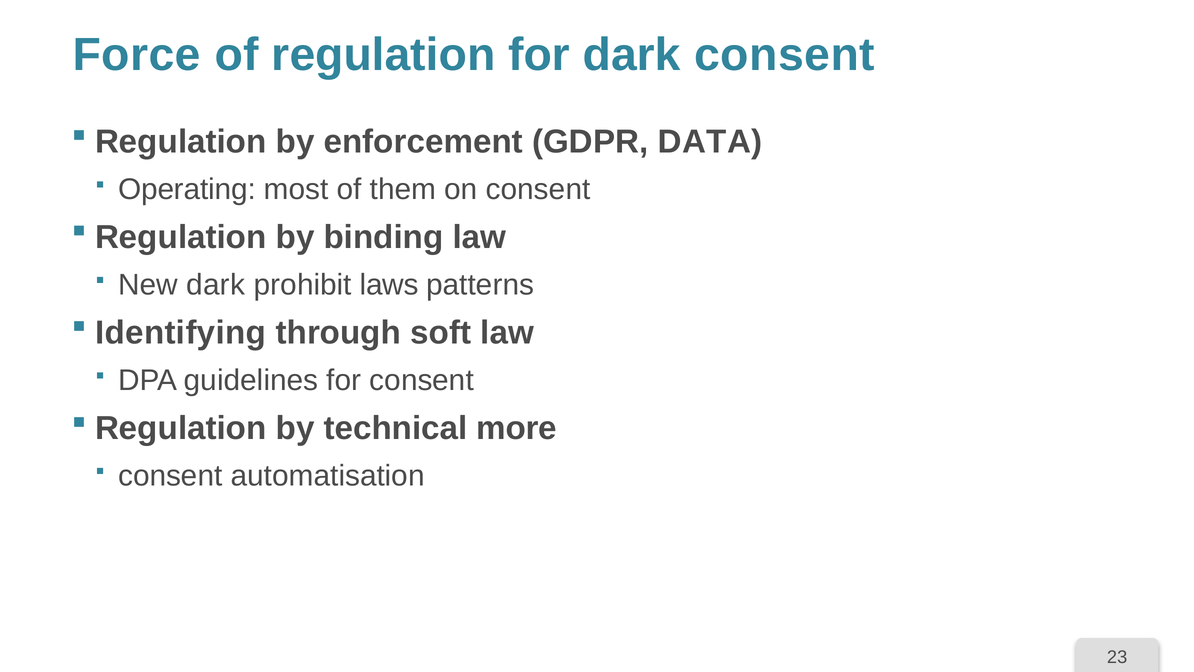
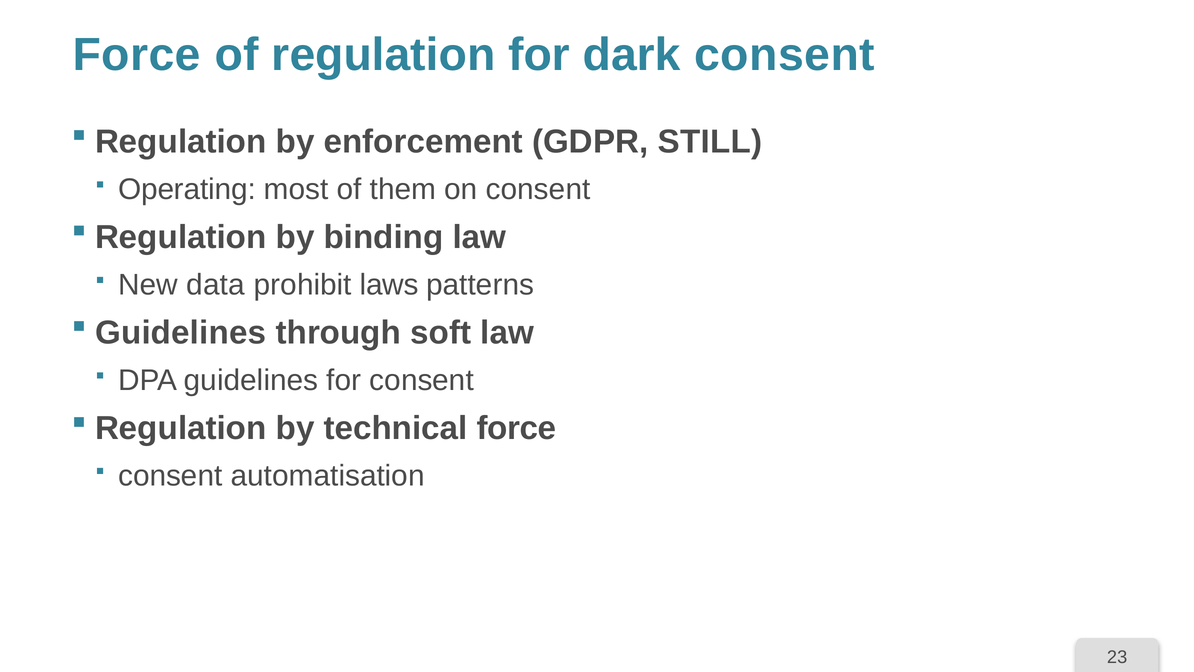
DATA: DATA -> STILL
New dark: dark -> data
Identifying at (181, 333): Identifying -> Guidelines
technical more: more -> force
